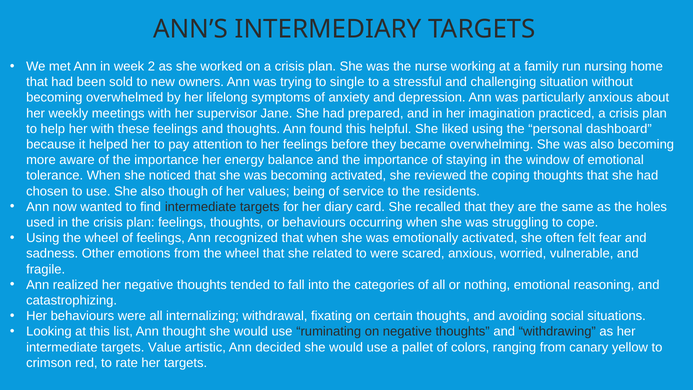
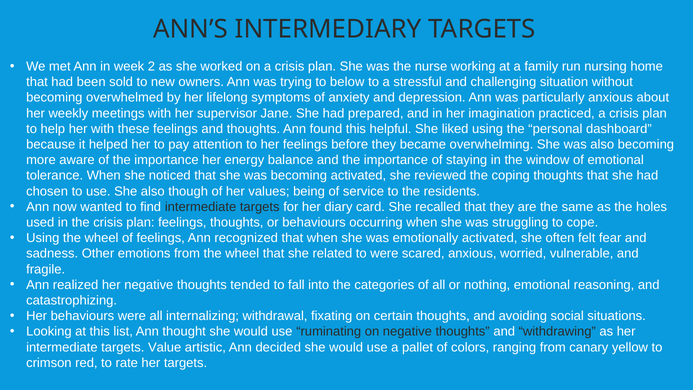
single: single -> below
